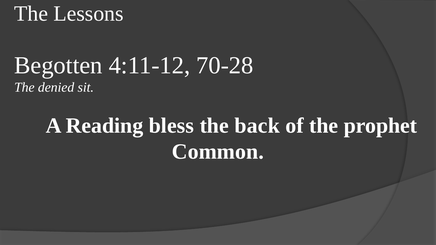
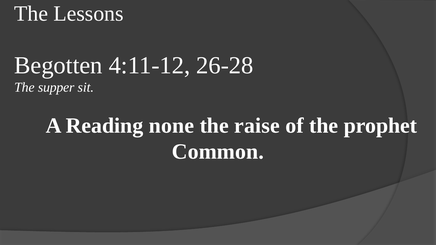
70-28: 70-28 -> 26-28
denied: denied -> supper
bless: bless -> none
back: back -> raise
